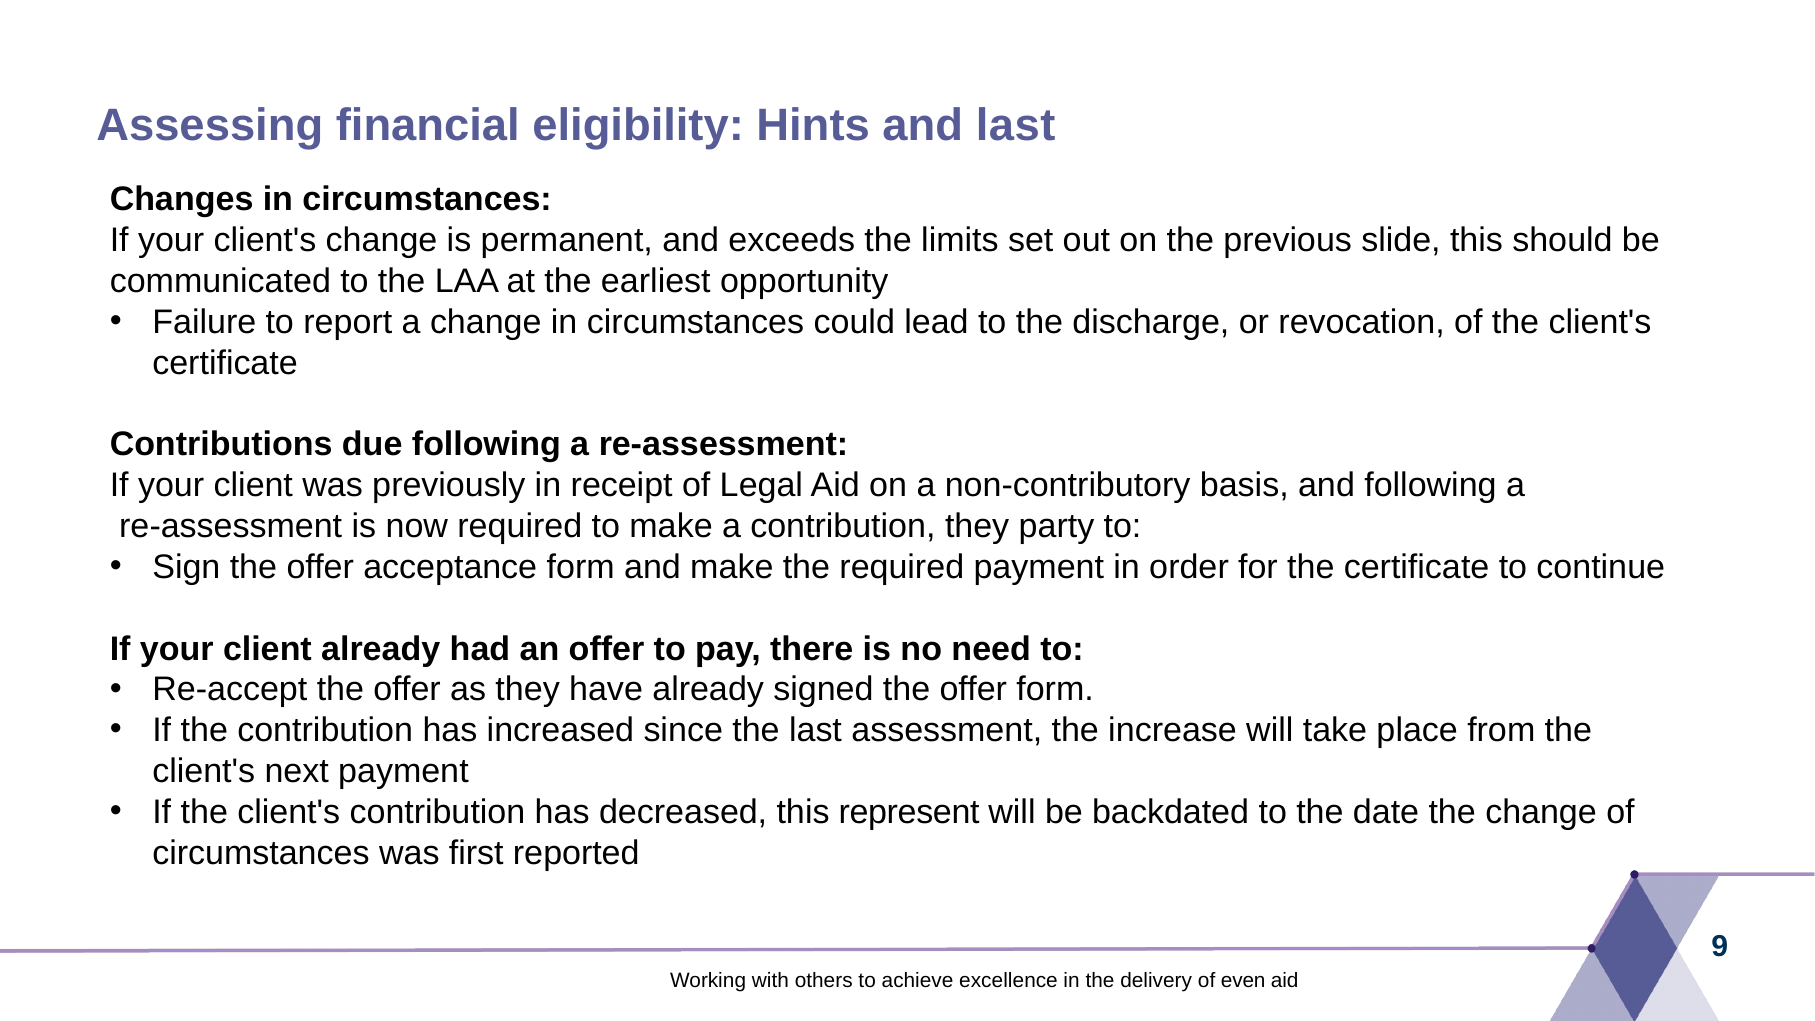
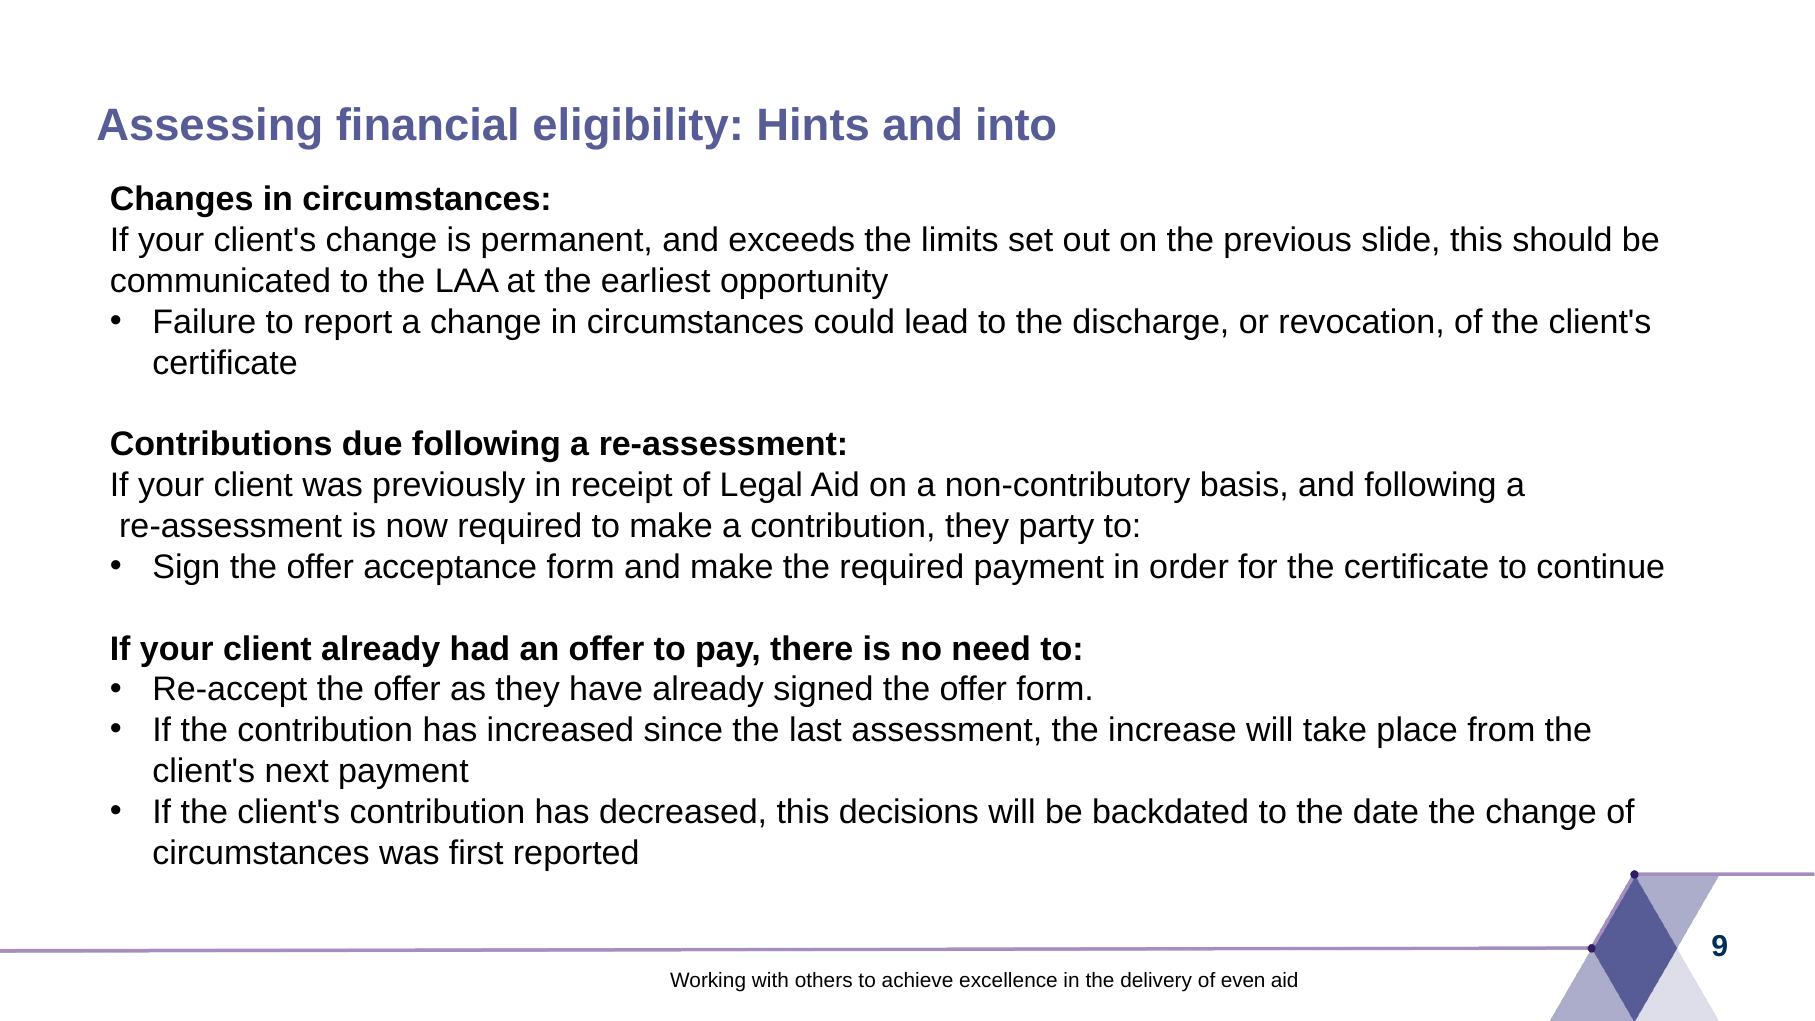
and last: last -> into
represent: represent -> decisions
